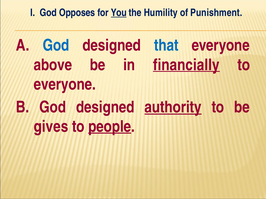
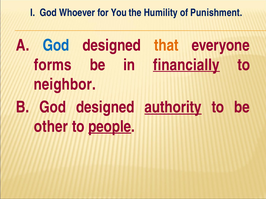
Opposes: Opposes -> Whoever
You underline: present -> none
that colour: blue -> orange
above: above -> forms
everyone at (65, 85): everyone -> neighbor
gives: gives -> other
